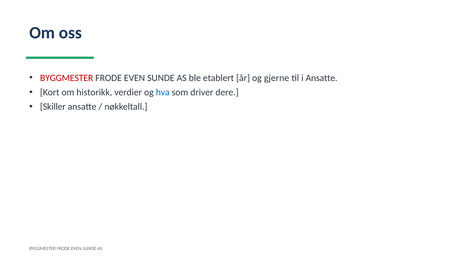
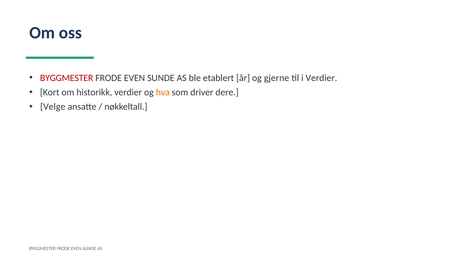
i Ansatte: Ansatte -> Verdier
hva colour: blue -> orange
Skiller: Skiller -> Velge
